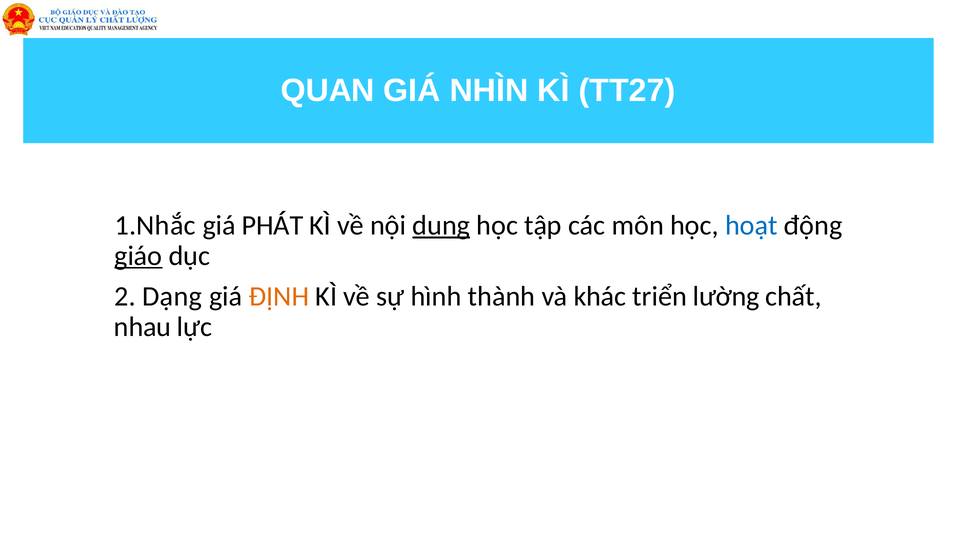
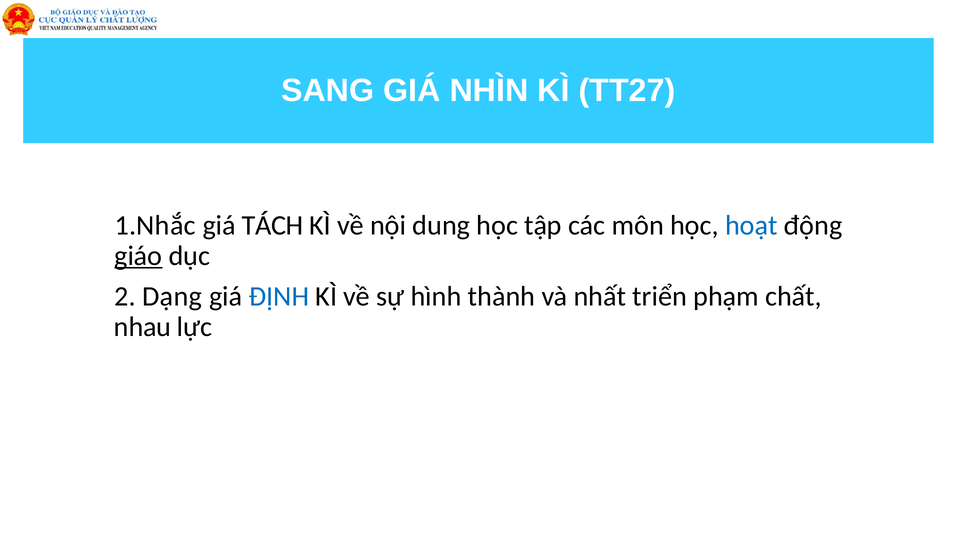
QUAN: QUAN -> SANG
PHÁT: PHÁT -> TÁCH
dung underline: present -> none
ĐỊNH colour: orange -> blue
khác: khác -> nhất
lường: lường -> phạm
